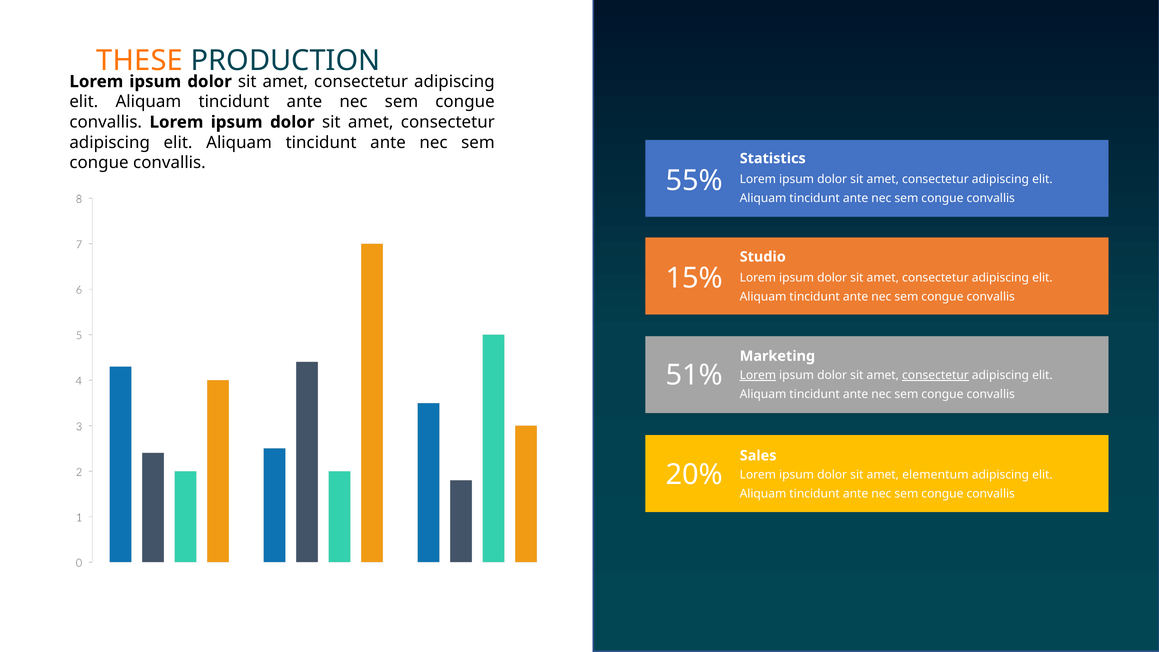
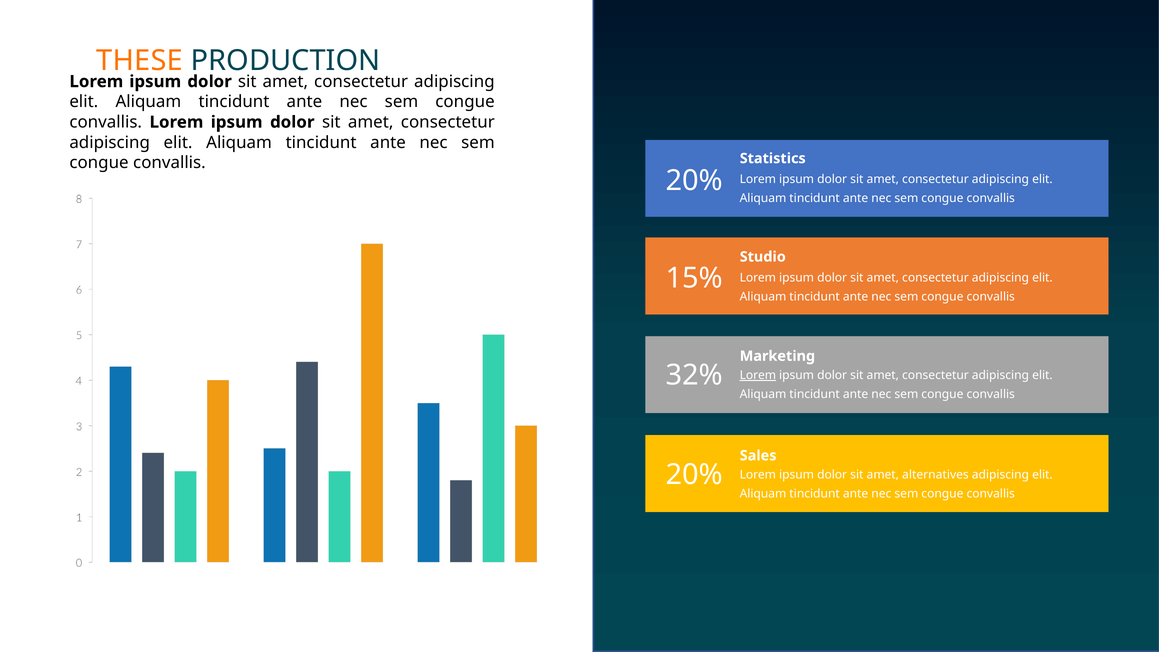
55% at (694, 181): 55% -> 20%
51%: 51% -> 32%
consectetur at (935, 375) underline: present -> none
elementum: elementum -> alternatives
